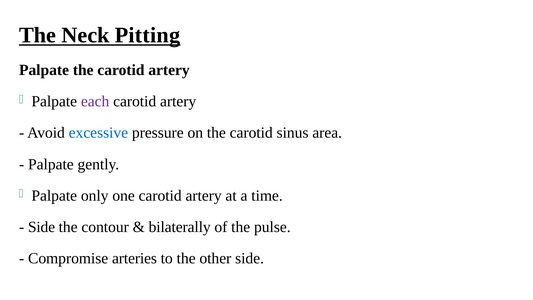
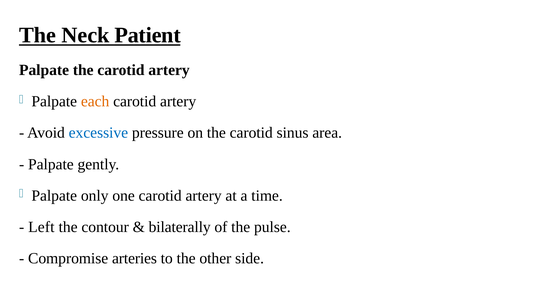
Pitting: Pitting -> Patient
each colour: purple -> orange
Side at (41, 227): Side -> Left
